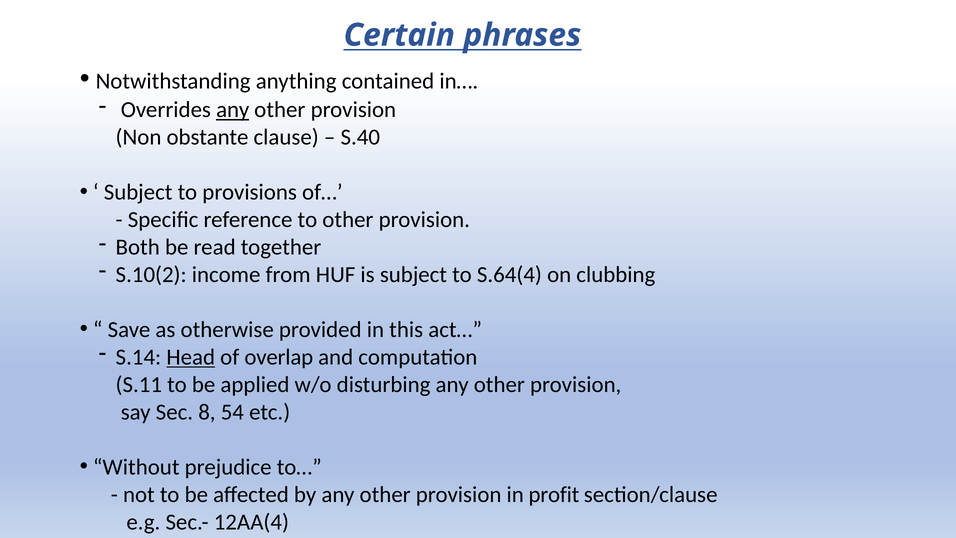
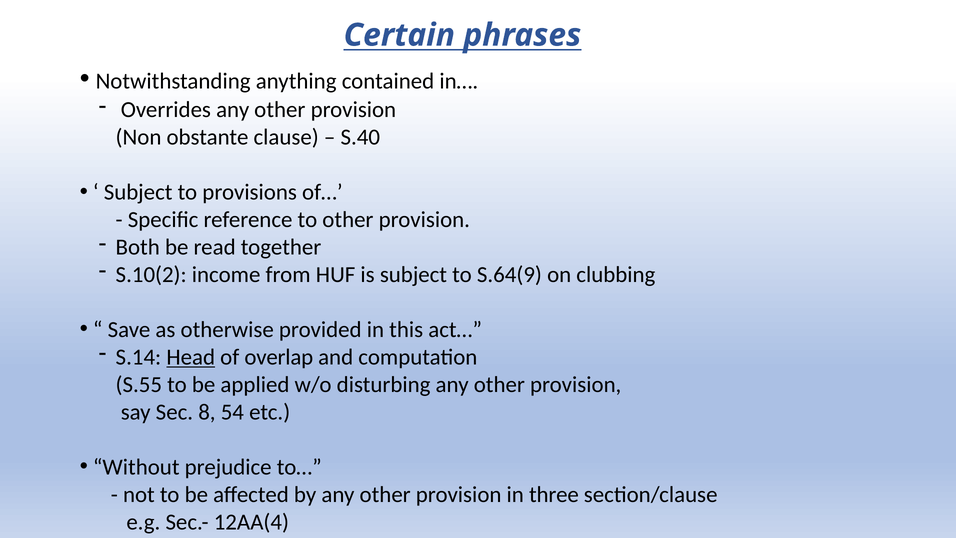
any at (233, 110) underline: present -> none
S.64(4: S.64(4 -> S.64(9
S.11: S.11 -> S.55
profit: profit -> three
